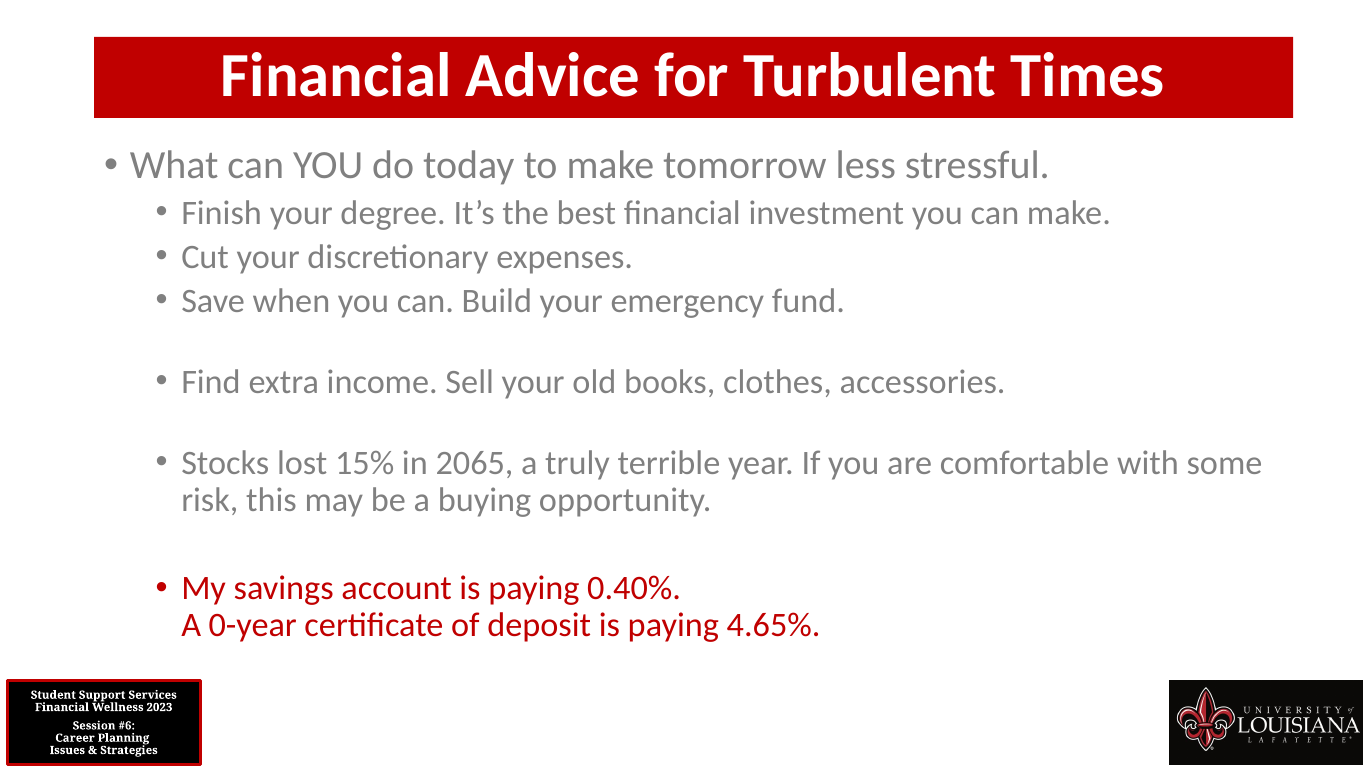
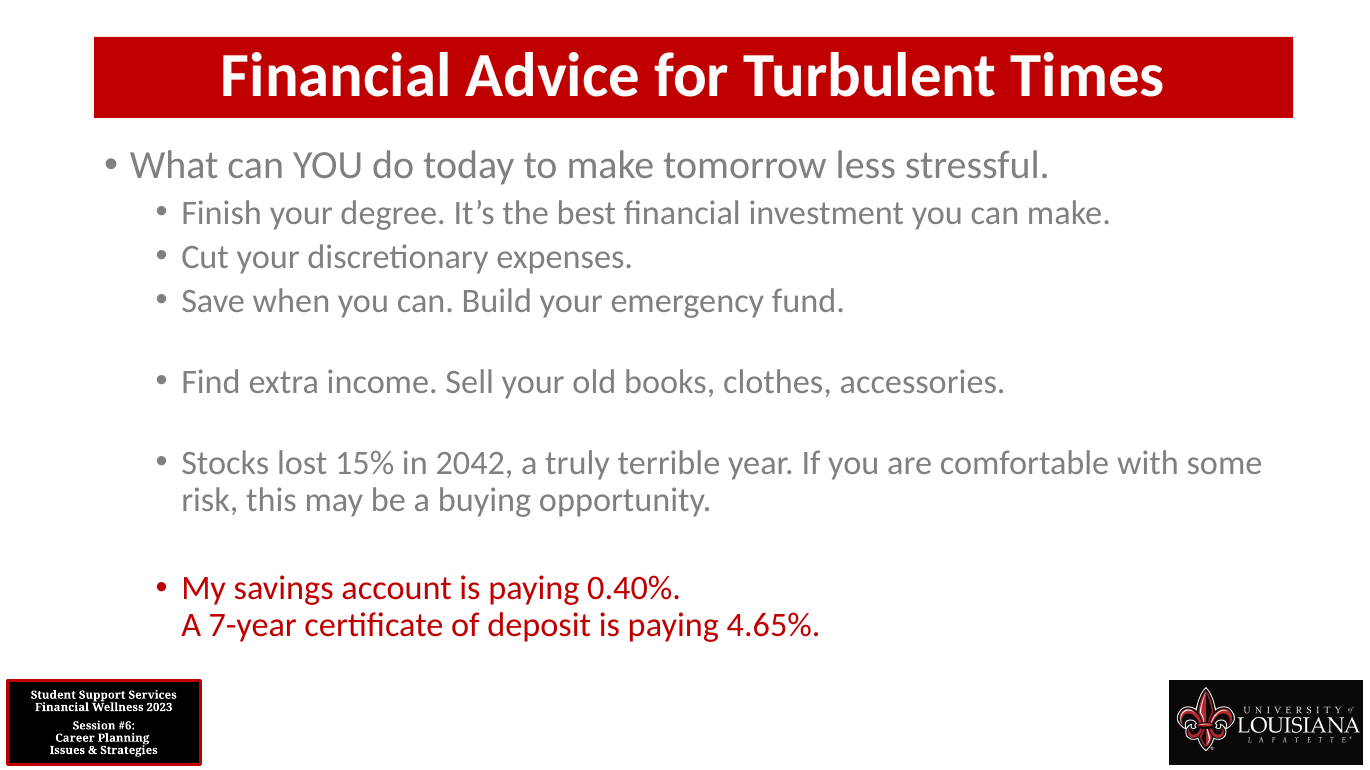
2065: 2065 -> 2042
0-year: 0-year -> 7-year
